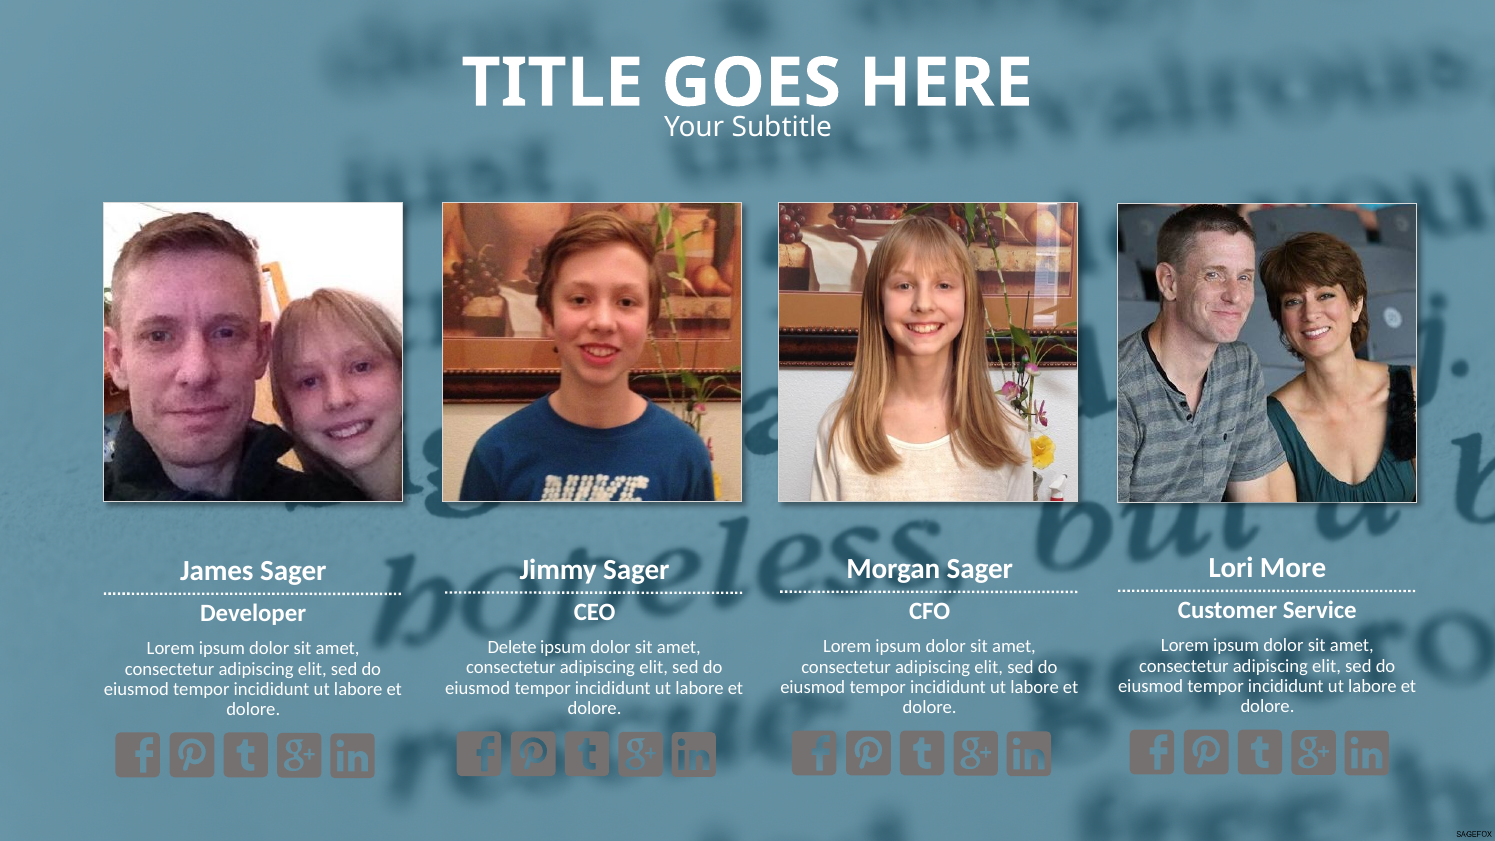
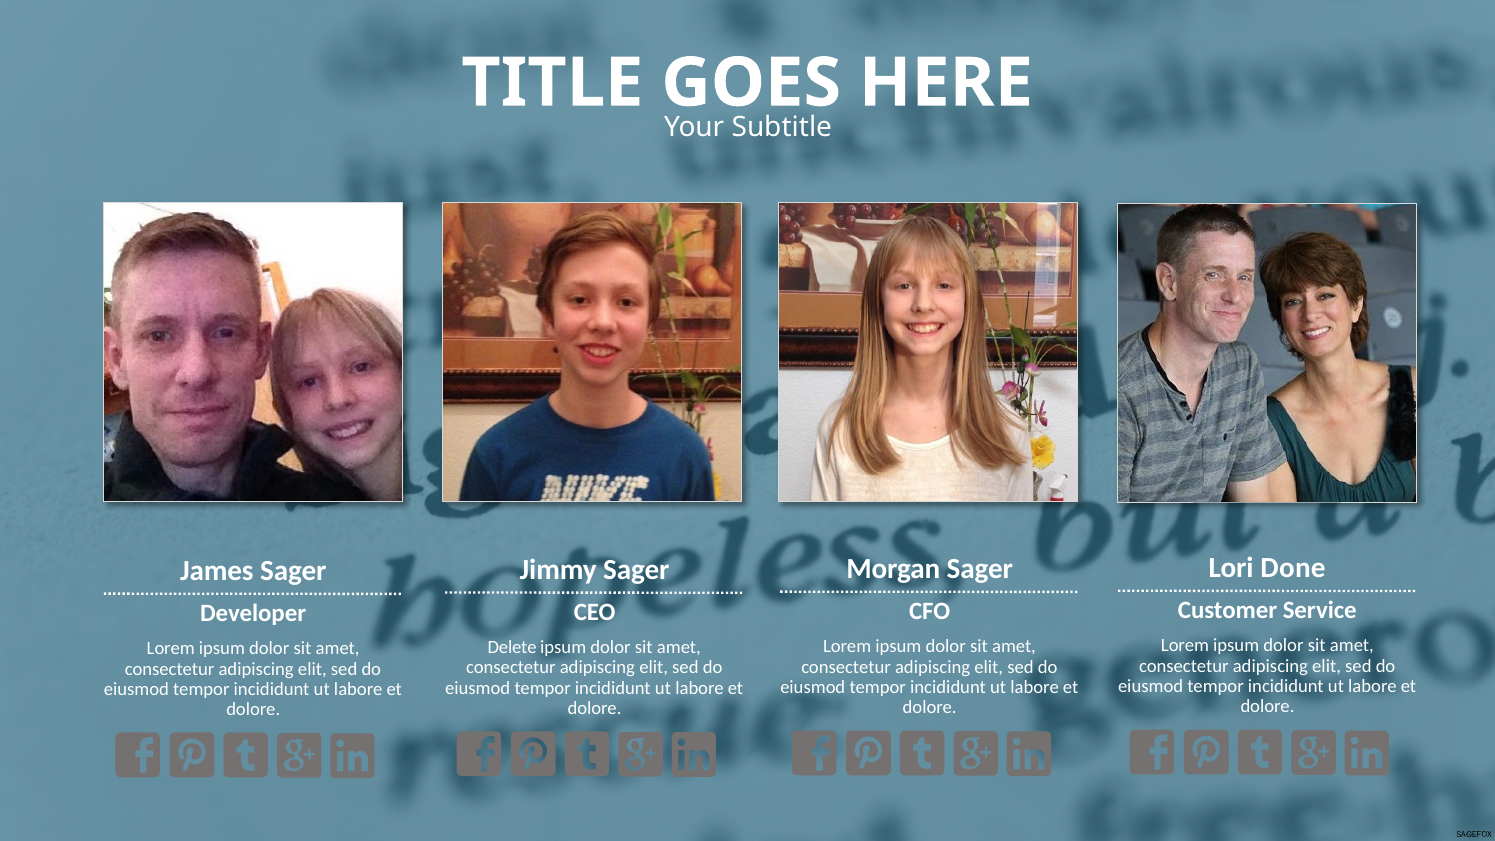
More: More -> Done
